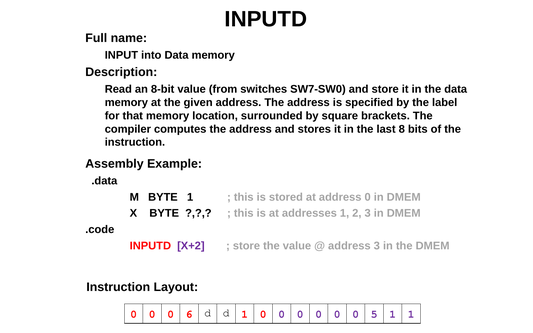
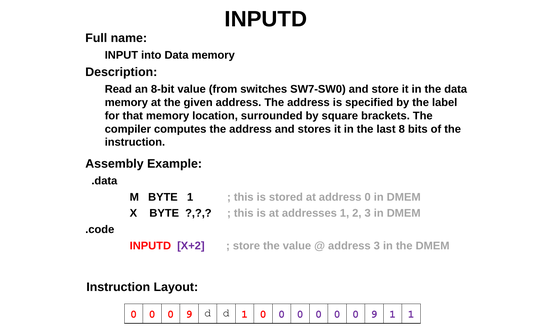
6 at (189, 314): 6 -> 9
5 at (374, 314): 5 -> 9
